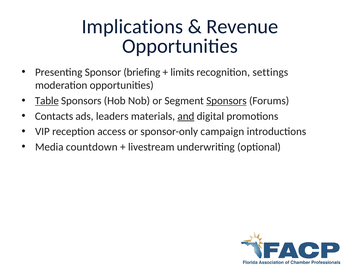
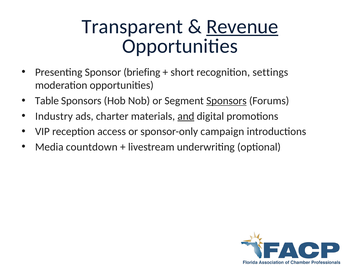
Implications: Implications -> Transparent
Revenue underline: none -> present
limits: limits -> short
Table underline: present -> none
Contacts: Contacts -> Industry
leaders: leaders -> charter
